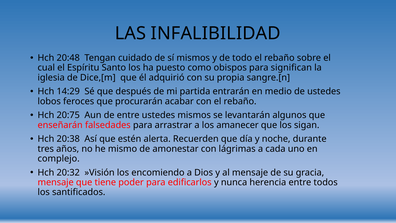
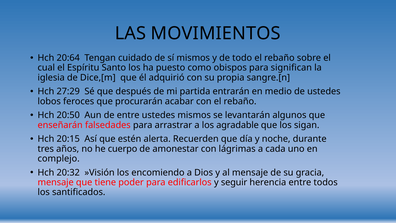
INFALIBILIDAD: INFALIBILIDAD -> MOVIMIENTOS
20:48: 20:48 -> 20:64
14:29: 14:29 -> 27:29
20:75: 20:75 -> 20:50
amanecer: amanecer -> agradable
20:38: 20:38 -> 20:15
mismo: mismo -> cuerpo
nunca: nunca -> seguir
